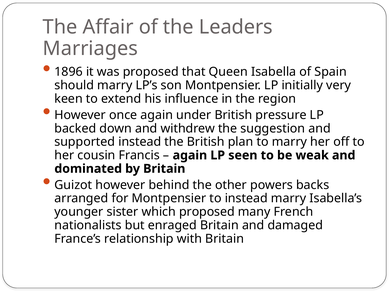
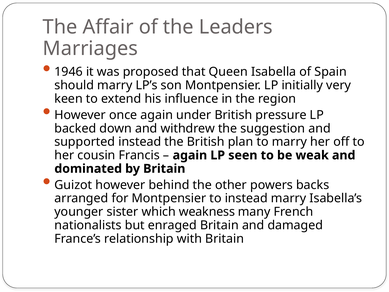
1896: 1896 -> 1946
which proposed: proposed -> weakness
